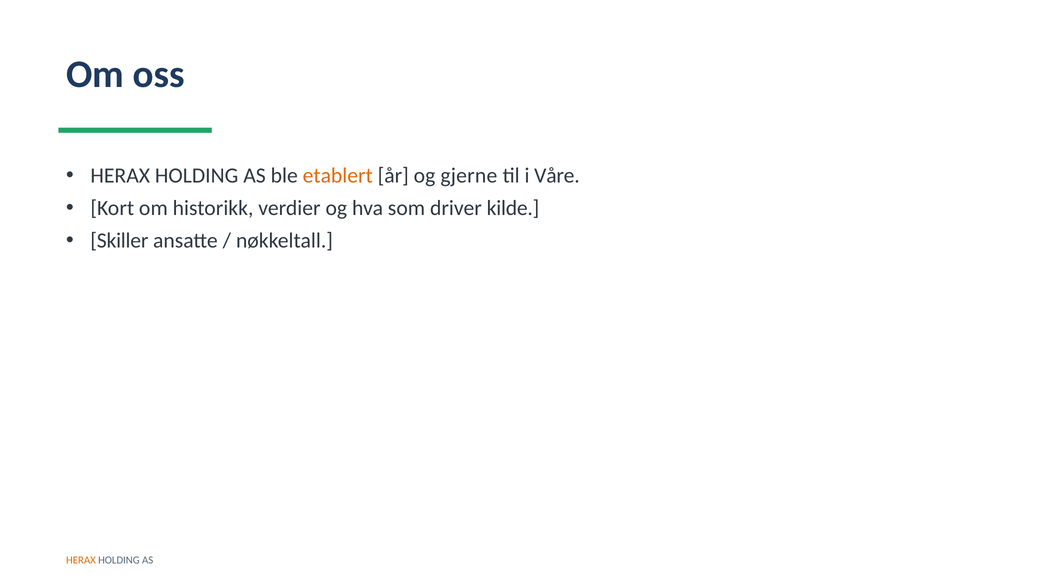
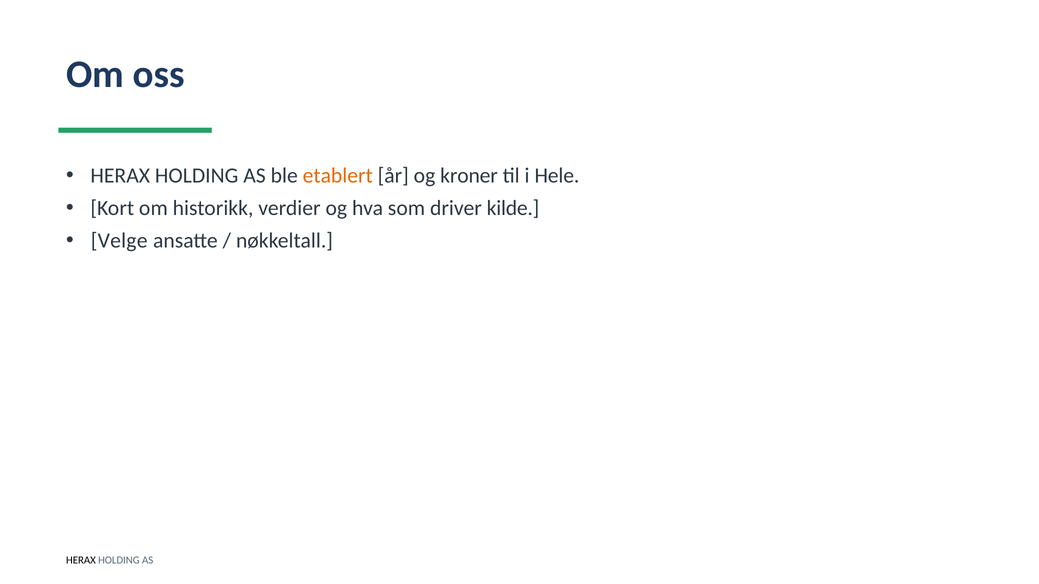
gjerne: gjerne -> kroner
Våre: Våre -> Hele
Skiller: Skiller -> Velge
HERAX at (81, 561) colour: orange -> black
